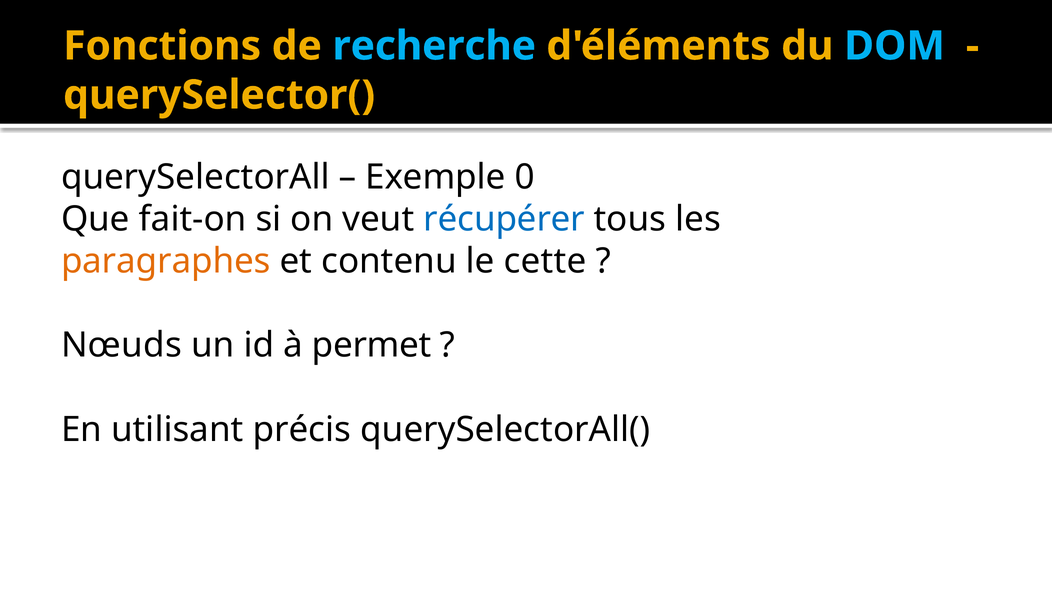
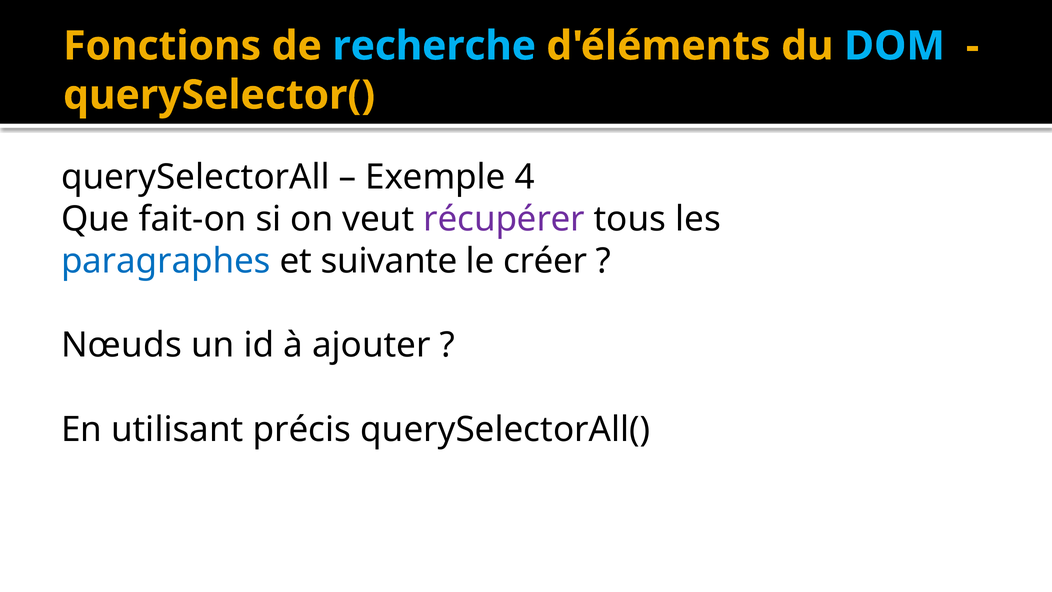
0: 0 -> 4
récupérer colour: blue -> purple
paragraphes colour: orange -> blue
contenu: contenu -> suivante
cette: cette -> créer
permet: permet -> ajouter
